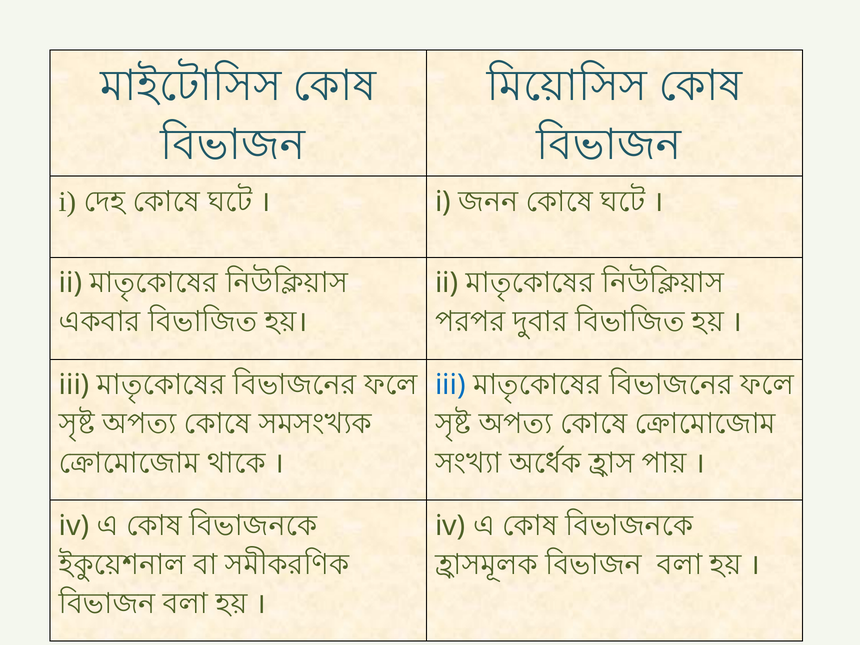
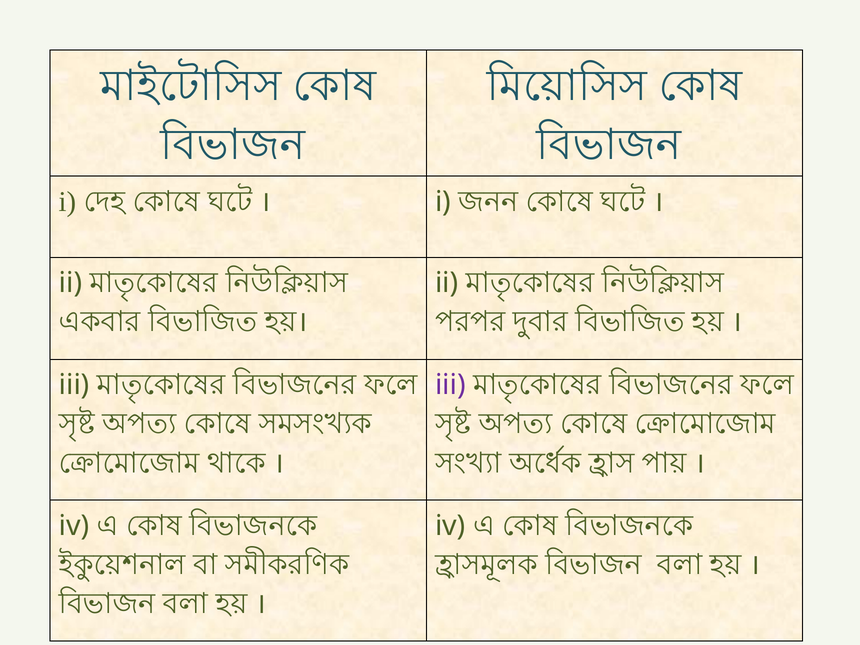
iii at (450, 385) colour: blue -> purple
